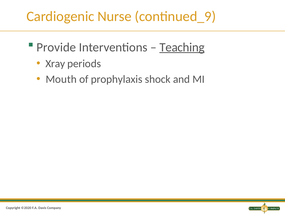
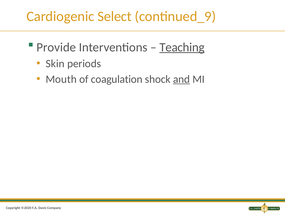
Nurse: Nurse -> Select
Xray: Xray -> Skin
prophylaxis: prophylaxis -> coagulation
and underline: none -> present
